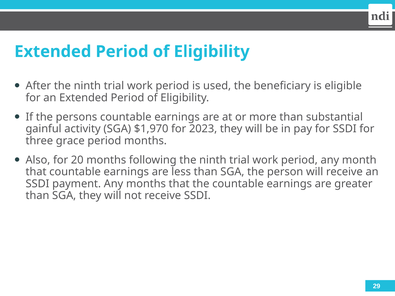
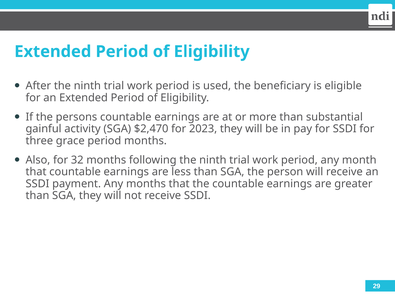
$1,970: $1,970 -> $2,470
20: 20 -> 32
